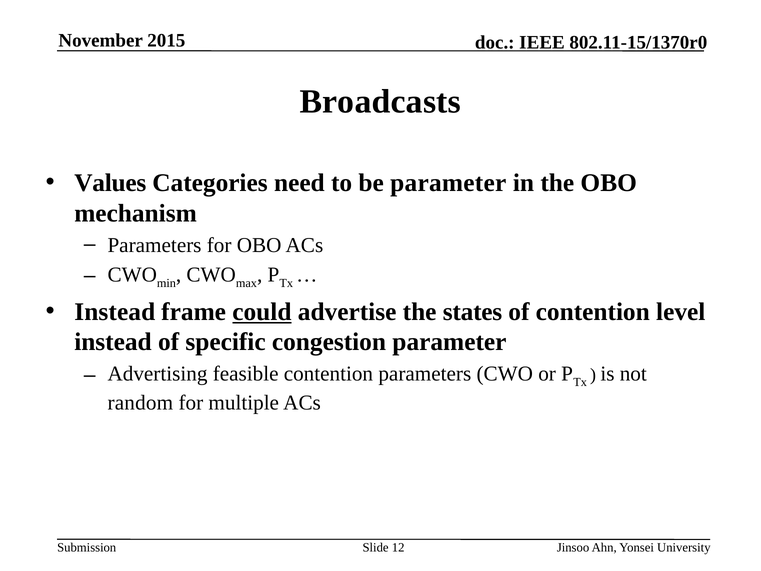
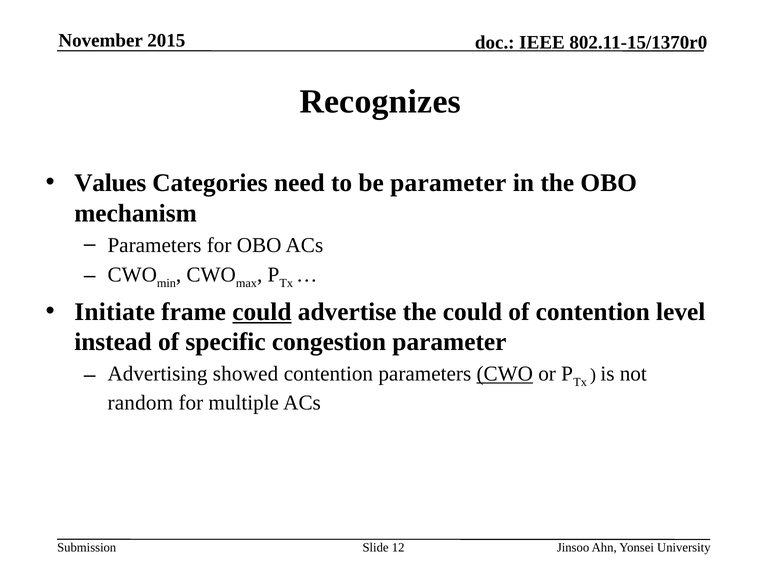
Broadcasts: Broadcasts -> Recognizes
Instead at (115, 312): Instead -> Initiate
the states: states -> could
feasible: feasible -> showed
CWO at (505, 374) underline: none -> present
